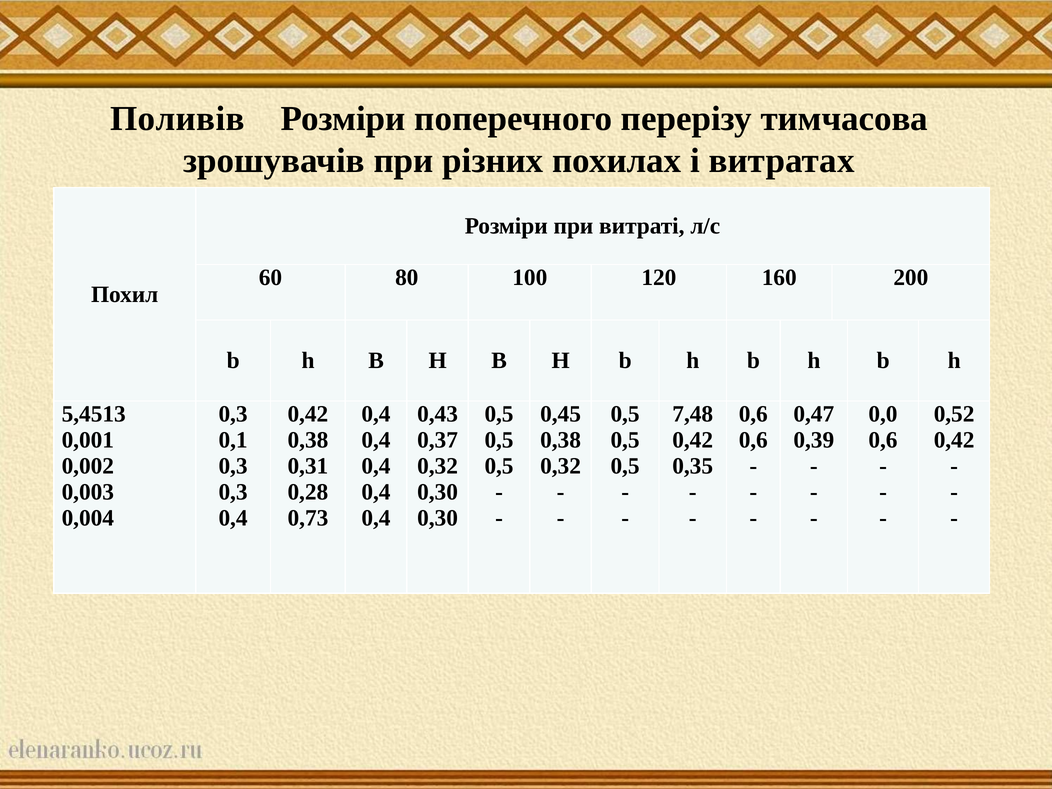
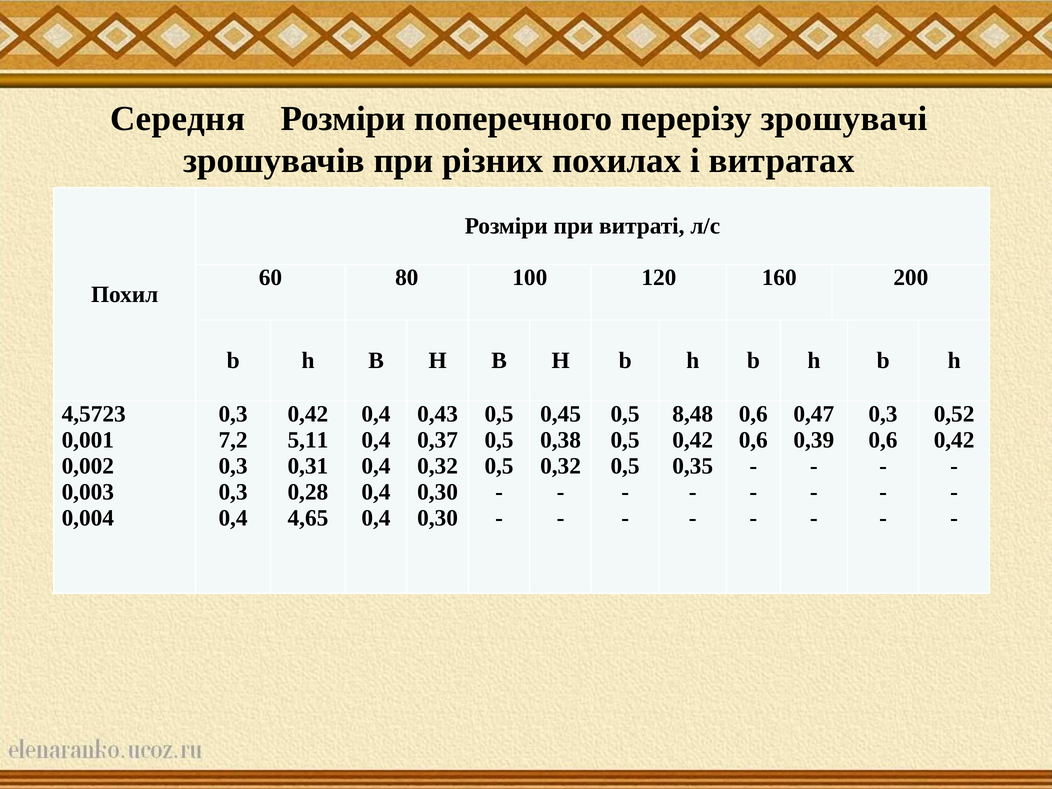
Поливів: Поливів -> Середня
тимчасова: тимчасова -> зрошувачі
5,4513: 5,4513 -> 4,5723
7,48: 7,48 -> 8,48
0,0 at (883, 414): 0,0 -> 0,3
0,1: 0,1 -> 7,2
0,38 at (308, 440): 0,38 -> 5,11
0,73: 0,73 -> 4,65
